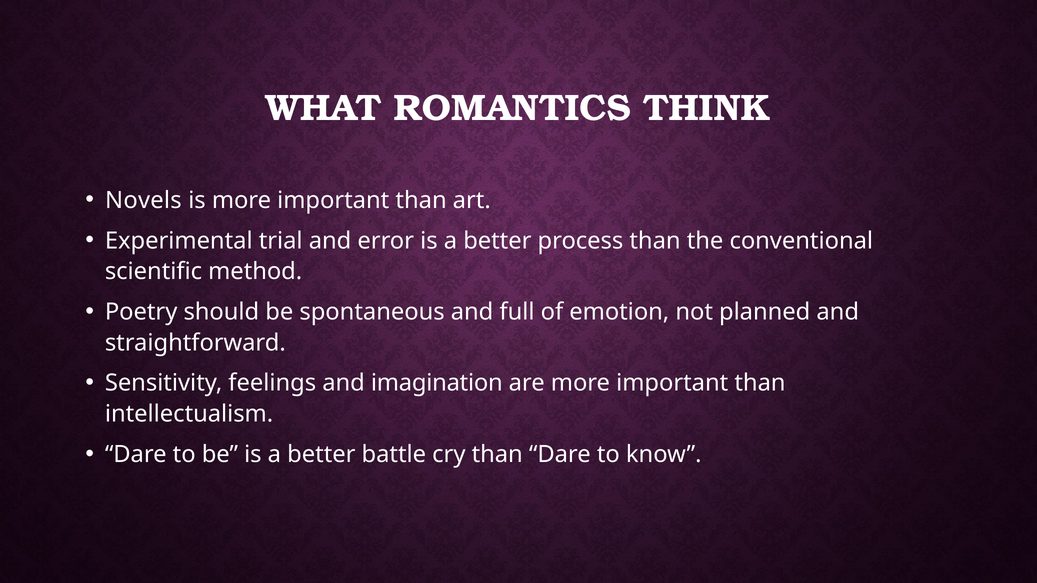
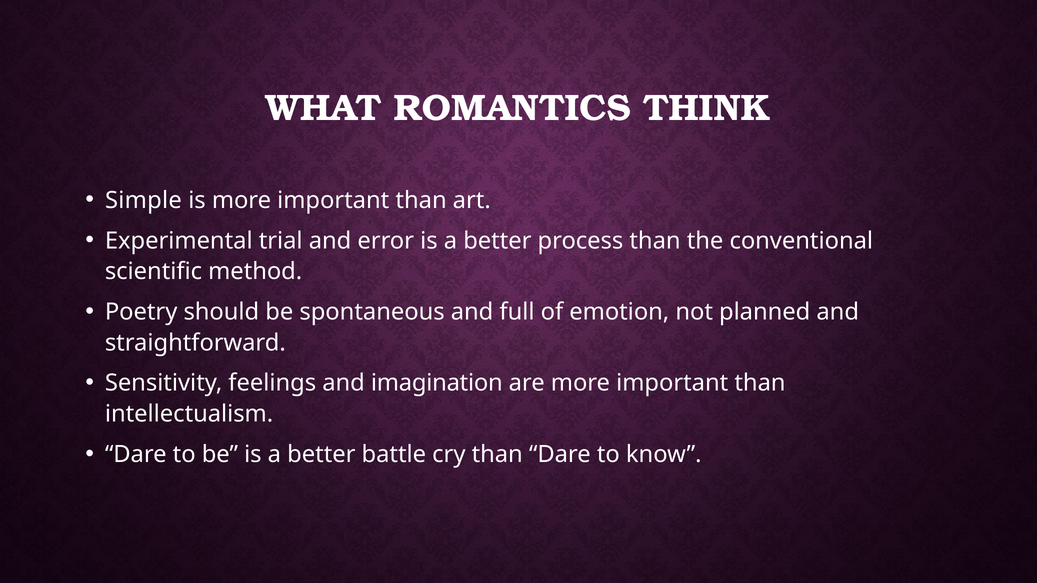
Novels: Novels -> Simple
